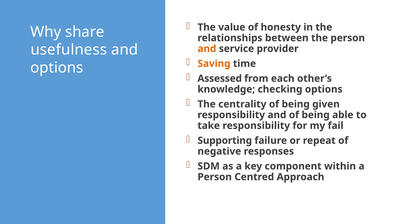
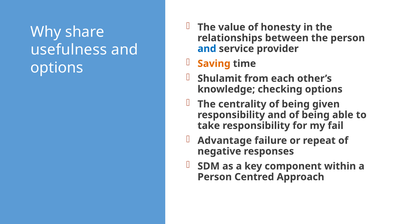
and at (207, 49) colour: orange -> blue
Assessed: Assessed -> Shulamit
Supporting: Supporting -> Advantage
